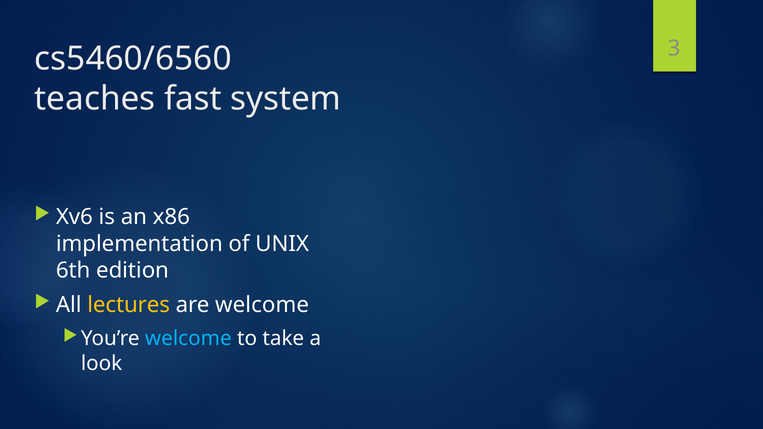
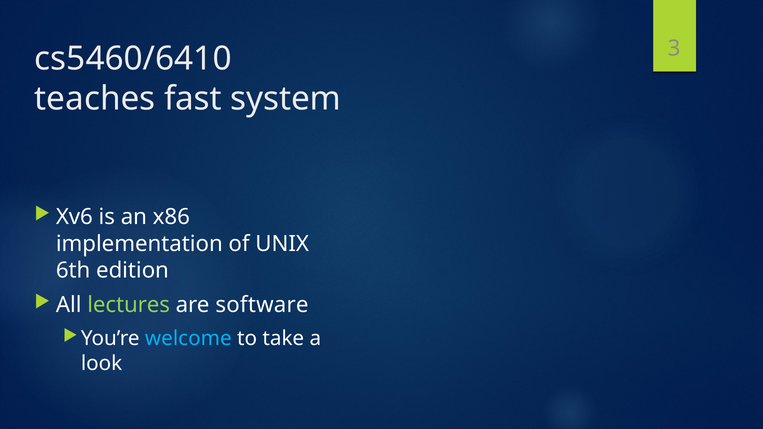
cs5460/6560: cs5460/6560 -> cs5460/6410
lectures colour: yellow -> light green
are welcome: welcome -> software
